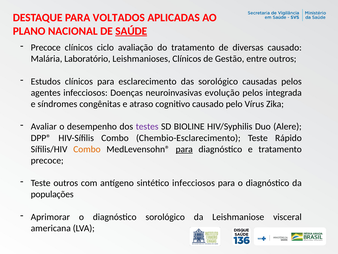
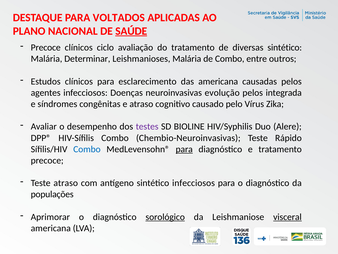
diversas causado: causado -> sintético
Laboratório: Laboratório -> Determinar
Leishmanioses Clínicos: Clínicos -> Malária
de Gestão: Gestão -> Combo
das sorológico: sorológico -> americana
Chembio-Esclarecimento: Chembio-Esclarecimento -> Chembio-Neuroinvasivas
Combo at (87, 149) colour: orange -> blue
Teste outros: outros -> atraso
sorológico at (165, 217) underline: none -> present
visceral underline: none -> present
